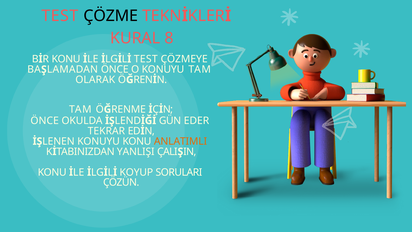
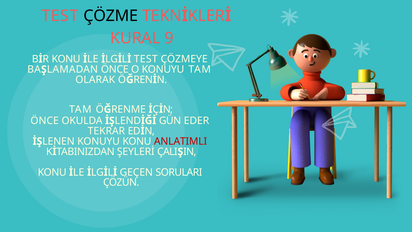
8: 8 -> 9
ANLATIMLI colour: orange -> red
YANLIŞI: YANLIŞI -> ŞEYLERİ
KOYUP: KOYUP -> GEÇEN
